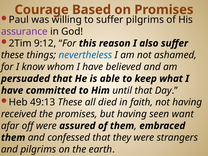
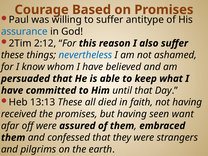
suffer pilgrims: pilgrims -> antitype
assurance colour: purple -> blue
9:12: 9:12 -> 2:12
49:13: 49:13 -> 13:13
